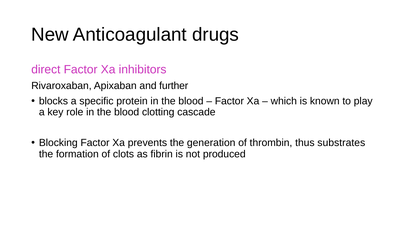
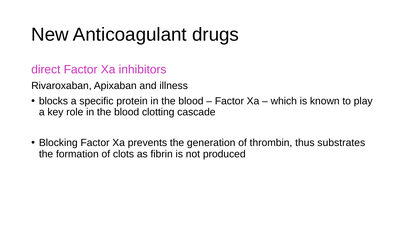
further: further -> illness
